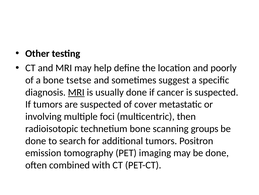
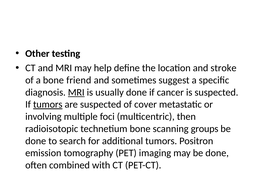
poorly: poorly -> stroke
tsetse: tsetse -> friend
tumors at (48, 104) underline: none -> present
